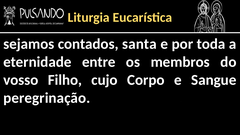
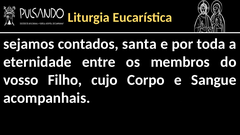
peregrinação: peregrinação -> acompanhais
